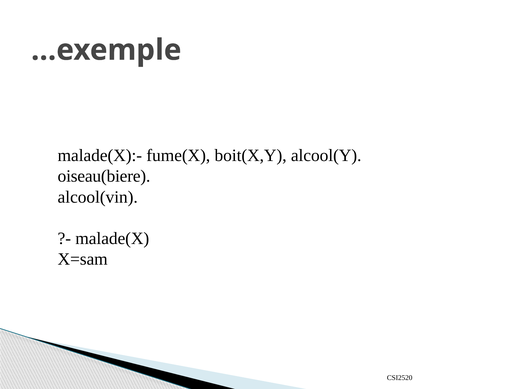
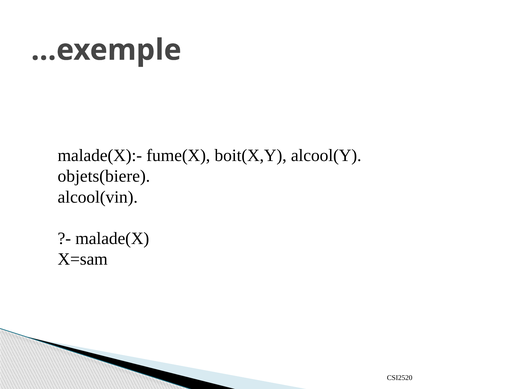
oiseau(biere: oiseau(biere -> objets(biere
